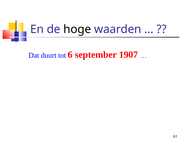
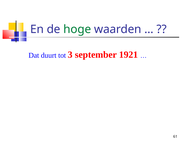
hoge colour: black -> green
6: 6 -> 3
1907: 1907 -> 1921
